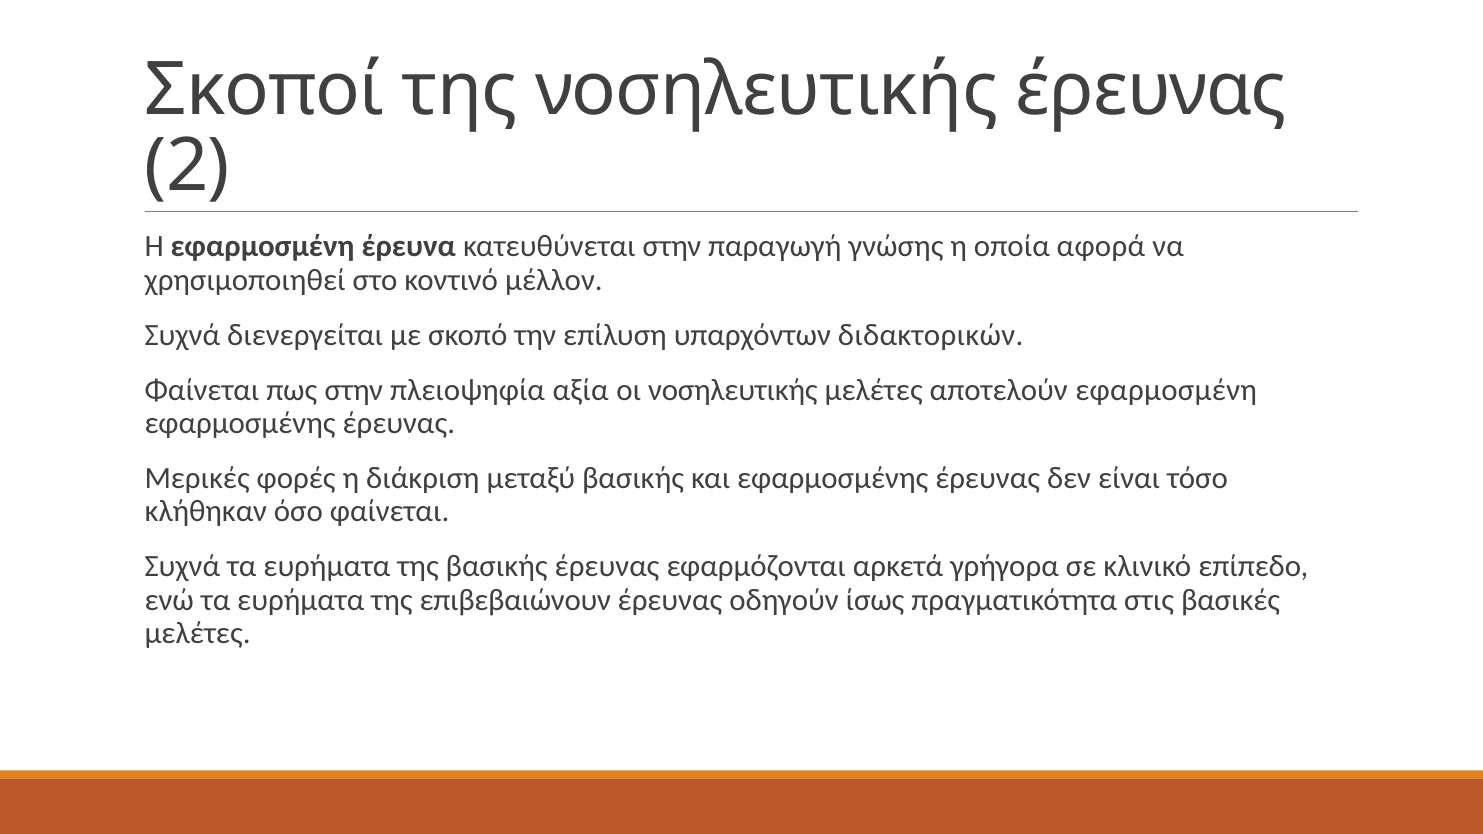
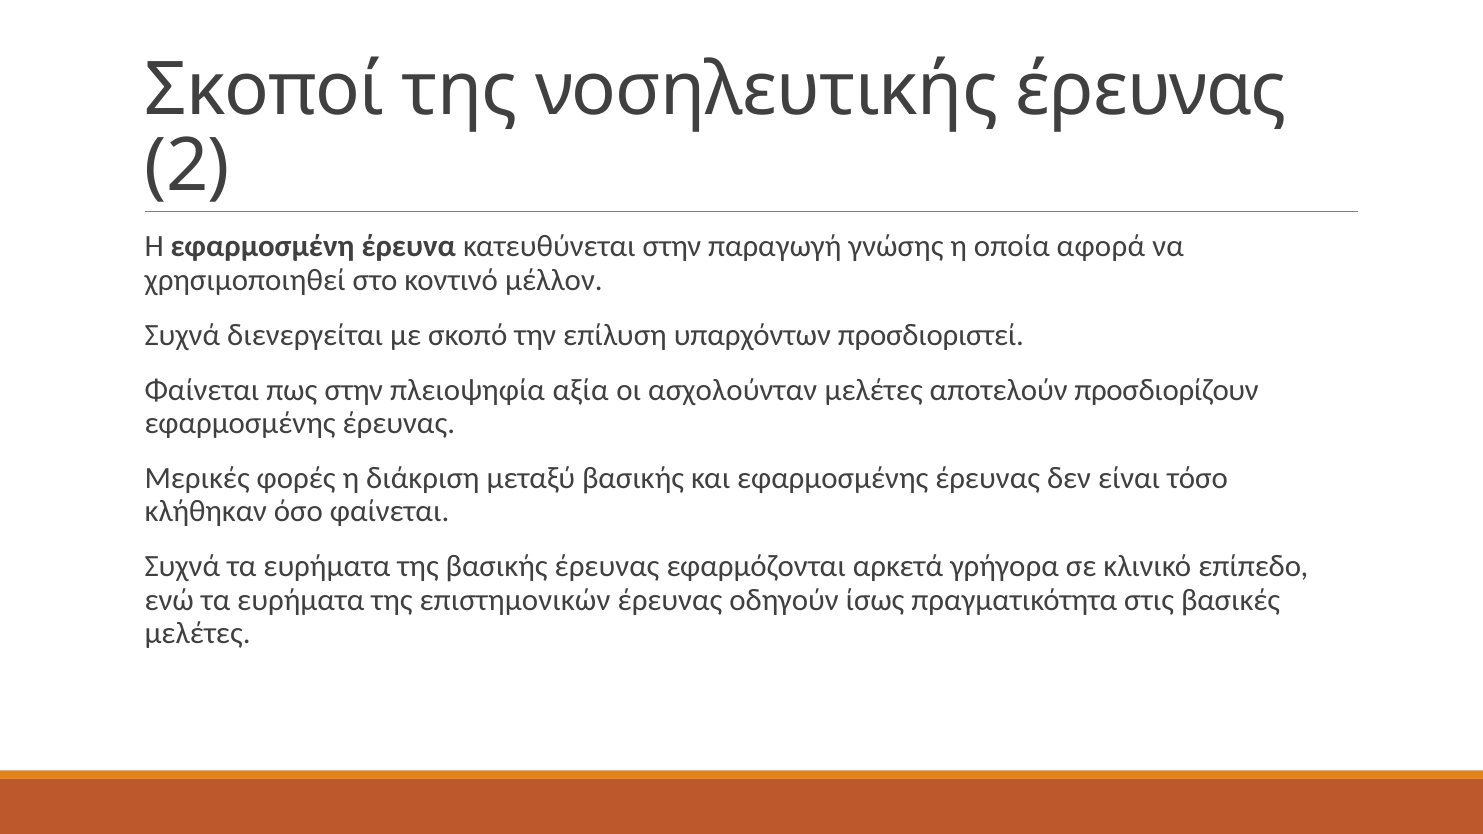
διδακτορικών: διδακτορικών -> προσδιοριστεί
οι νοσηλευτικής: νοσηλευτικής -> ασχολούνταν
αποτελούν εφαρμοσμένη: εφαρμοσμένη -> προσδιορίζουν
επιβεβαιώνουν: επιβεβαιώνουν -> επιστημονικών
